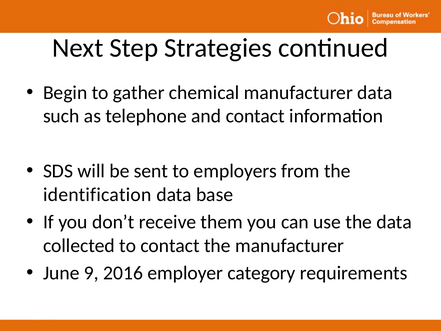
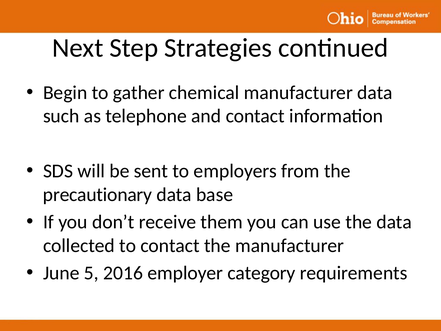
identification: identification -> precautionary
9: 9 -> 5
